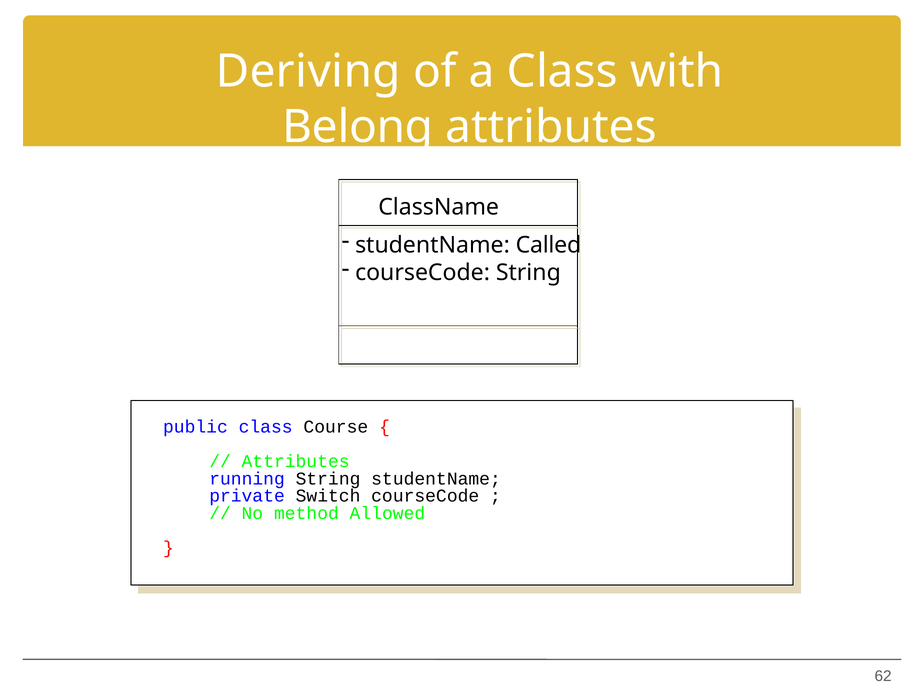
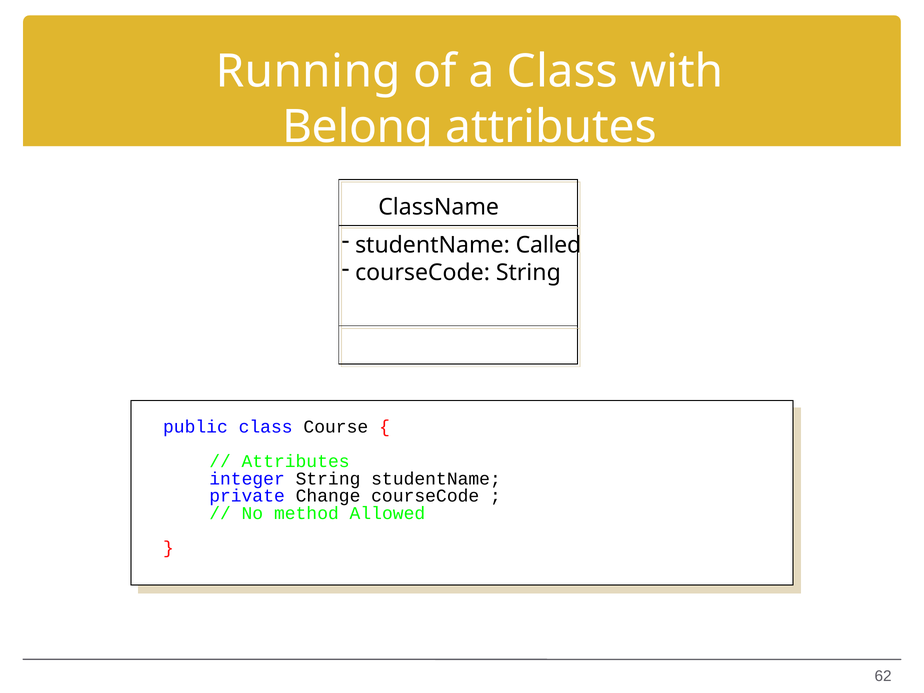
Deriving: Deriving -> Running
running: running -> integer
Switch: Switch -> Change
